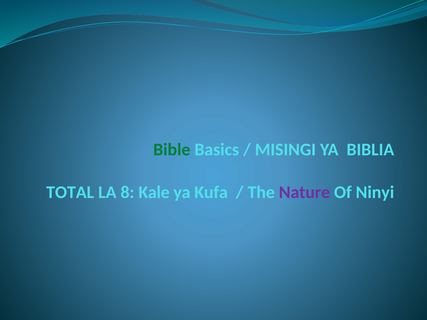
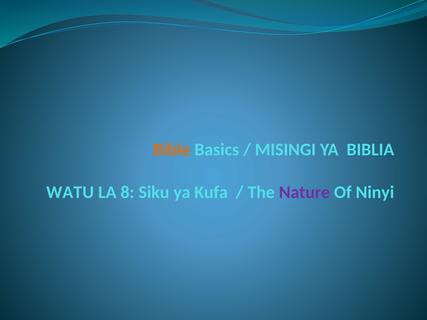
Bible colour: green -> orange
TOTAL: TOTAL -> WATU
Kale: Kale -> Siku
